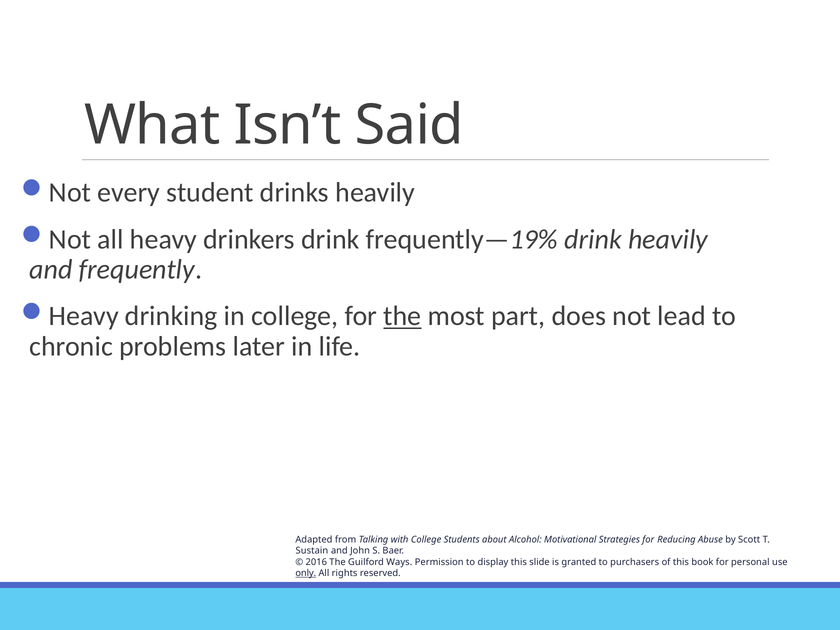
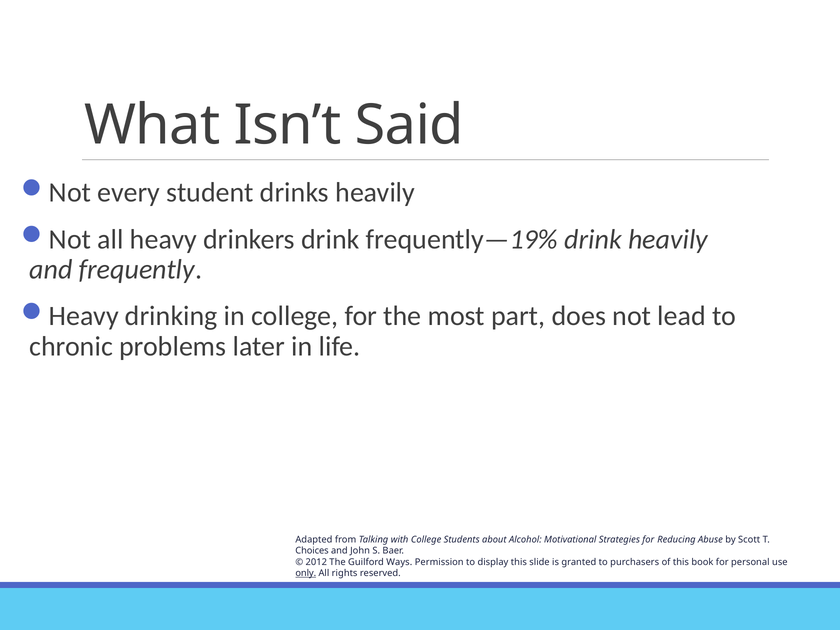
the at (402, 316) underline: present -> none
Sustain: Sustain -> Choices
2016: 2016 -> 2012
